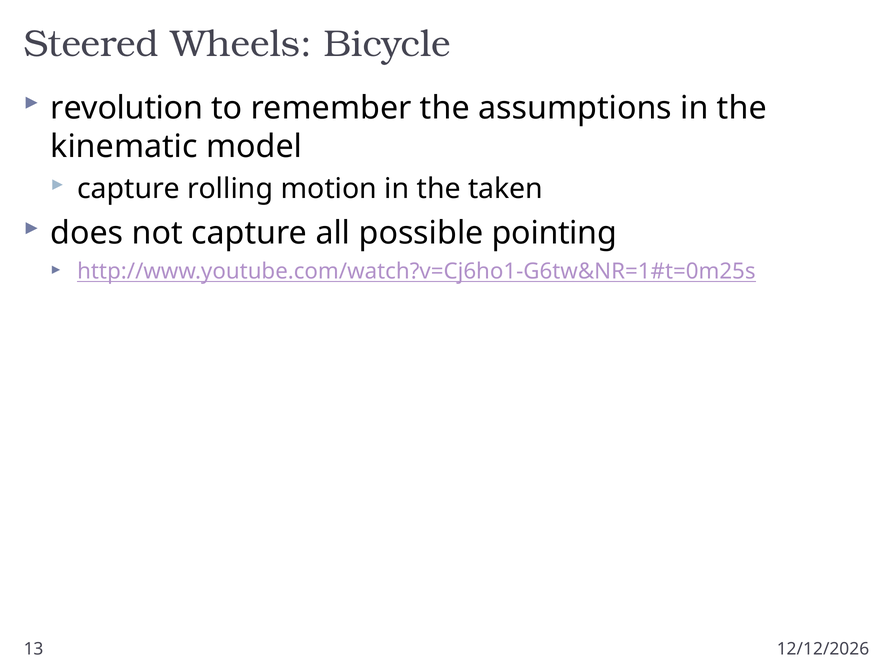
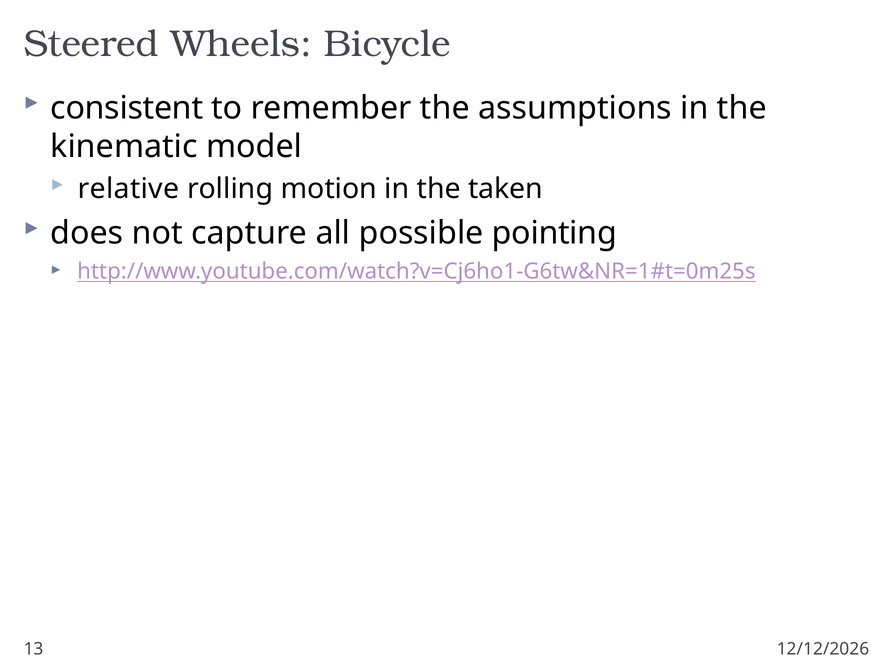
revolution: revolution -> consistent
capture at (129, 189): capture -> relative
